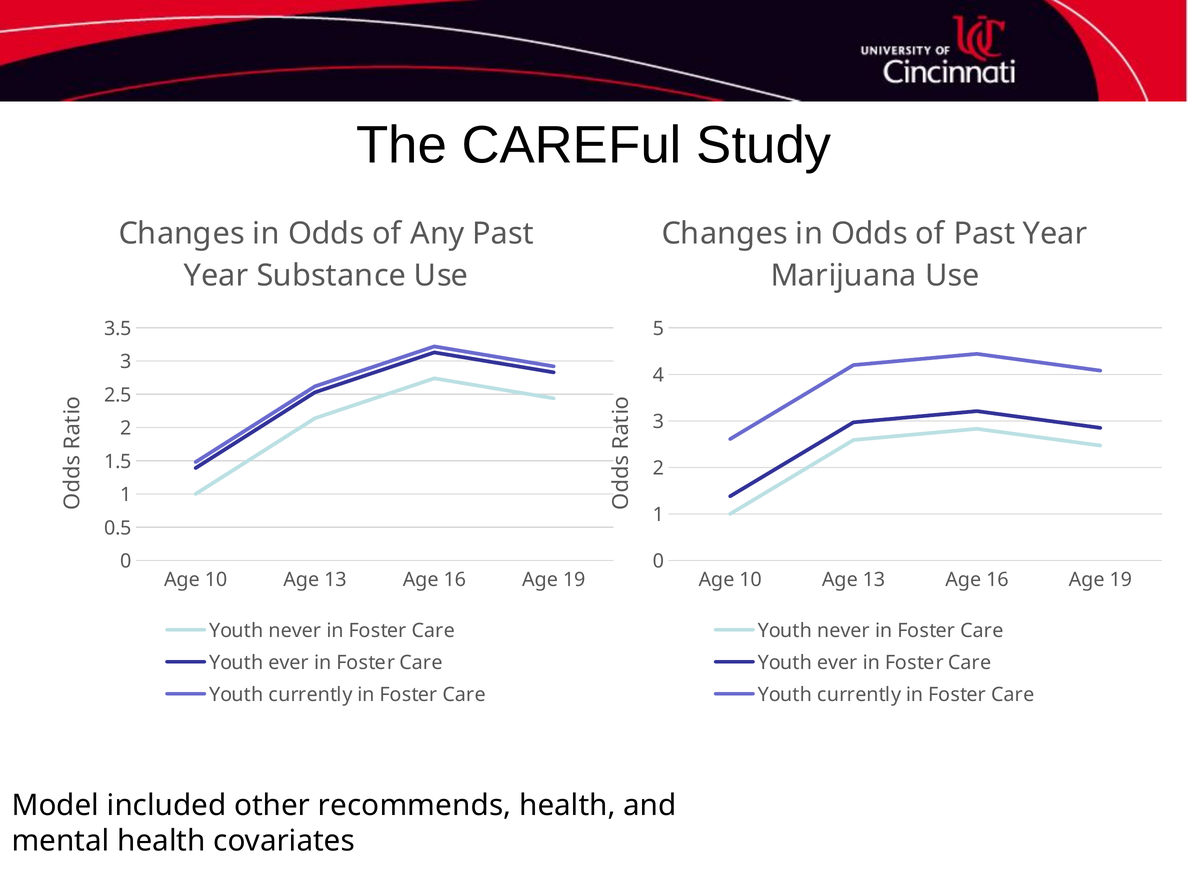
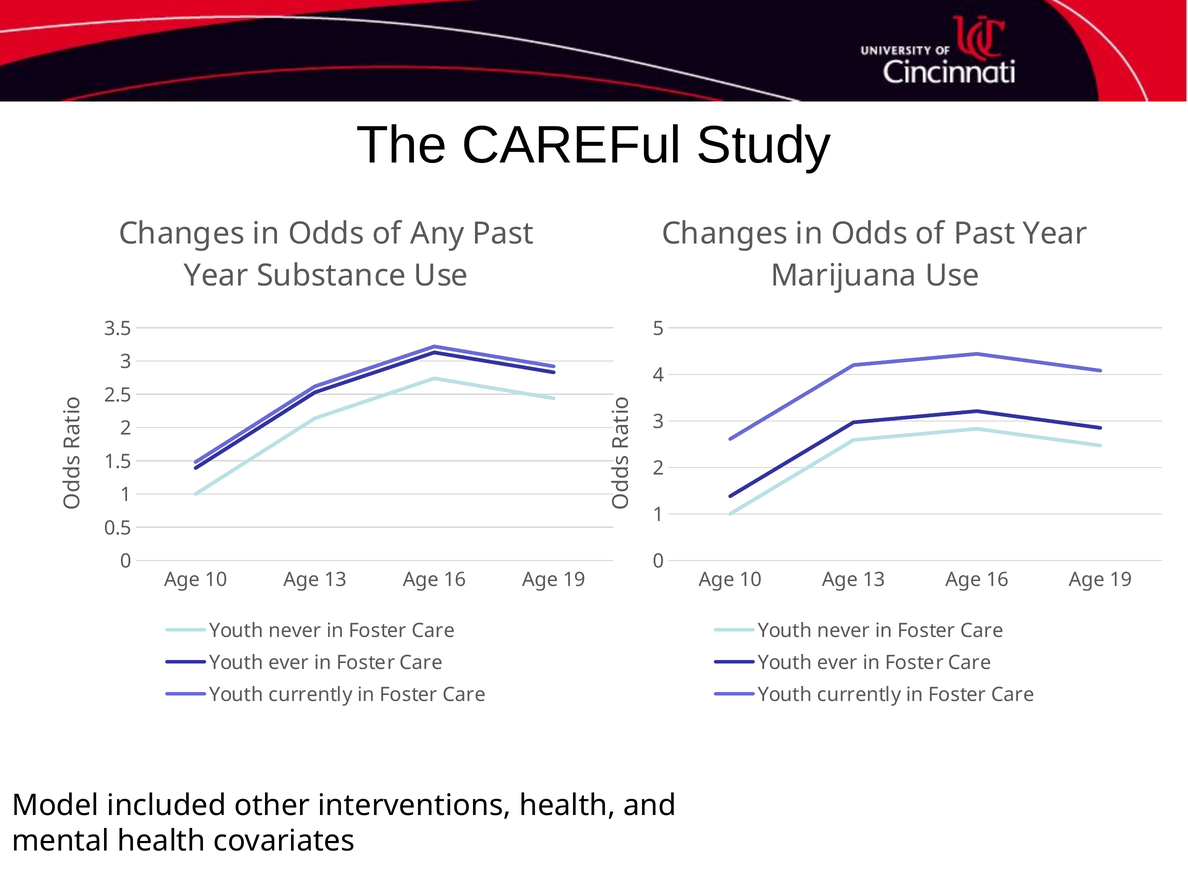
recommends: recommends -> interventions
